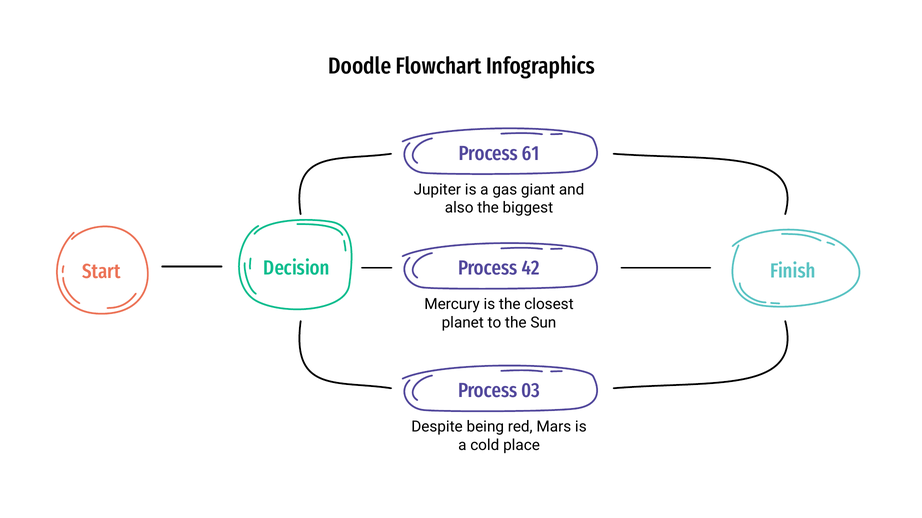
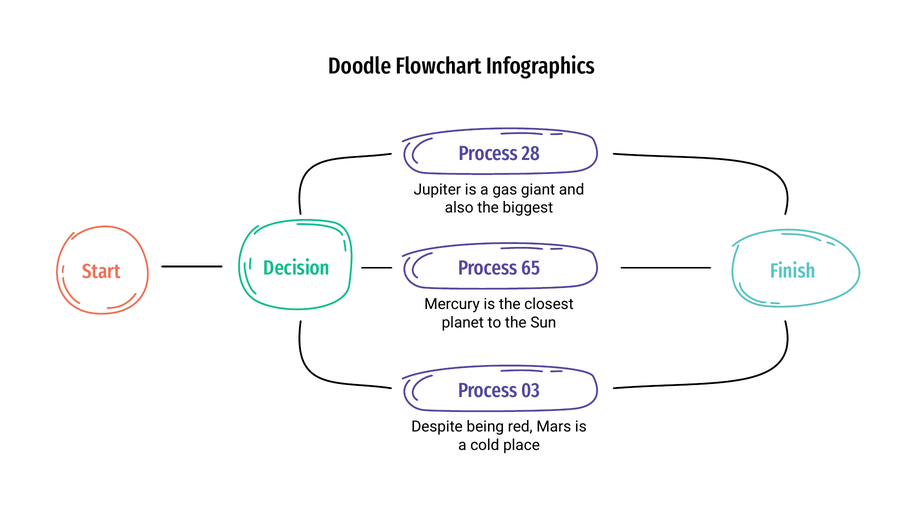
61: 61 -> 28
42: 42 -> 65
